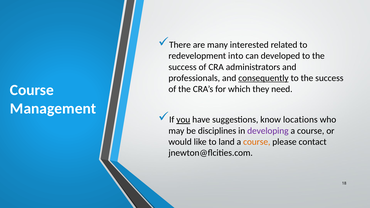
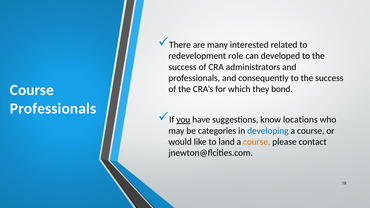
into: into -> role
consequently underline: present -> none
need: need -> bond
Management at (53, 109): Management -> Professionals
disciplines: disciplines -> categories
developing colour: purple -> blue
